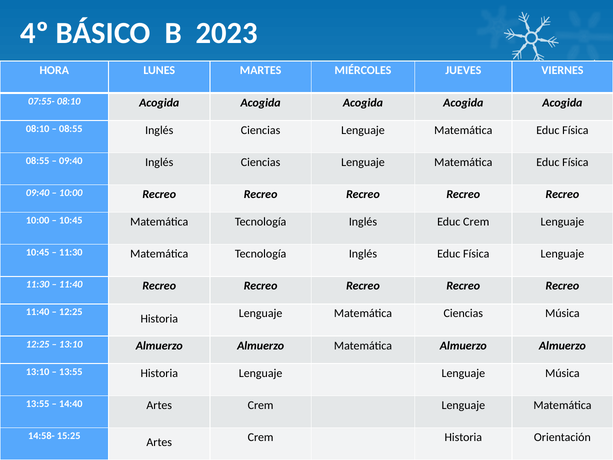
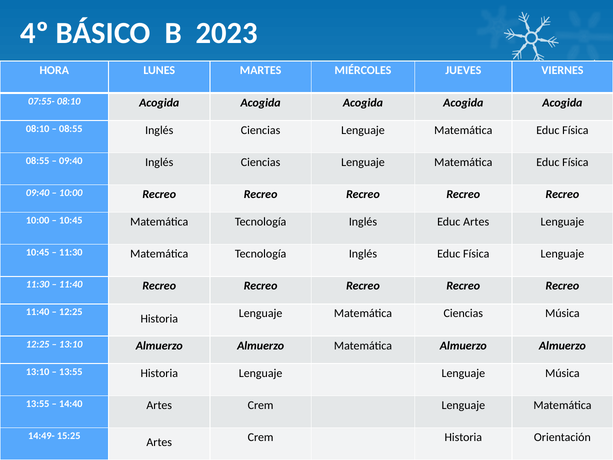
Educ Crem: Crem -> Artes
14:58-: 14:58- -> 14:49-
